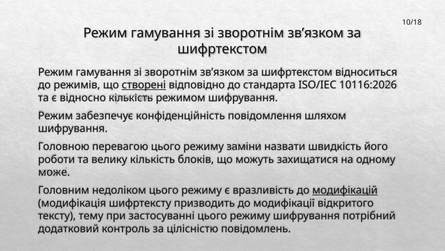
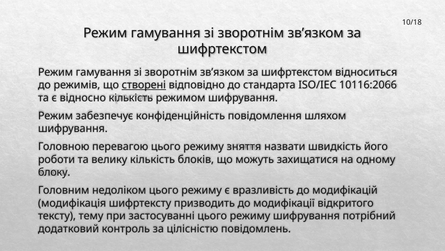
10116:2026: 10116:2026 -> 10116:2066
заміни: заміни -> зняття
може: може -> блоку
модифікацій underline: present -> none
